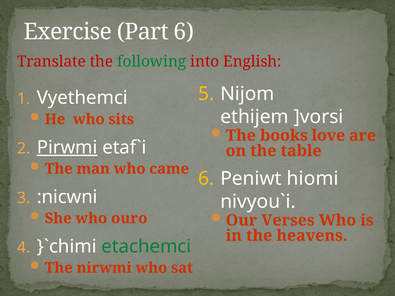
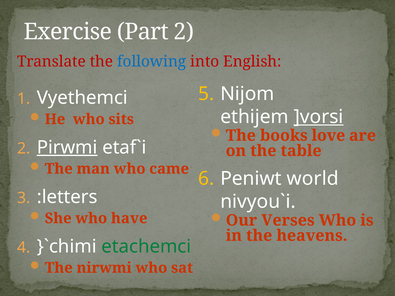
Part 6: 6 -> 2
following colour: green -> blue
]vorsi underline: none -> present
hiomi: hiomi -> world
:nicwni: :nicwni -> :letters
ouro: ouro -> have
